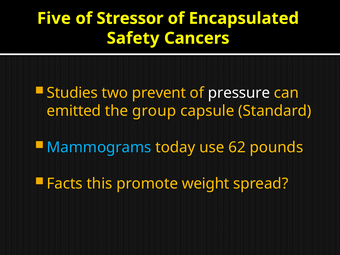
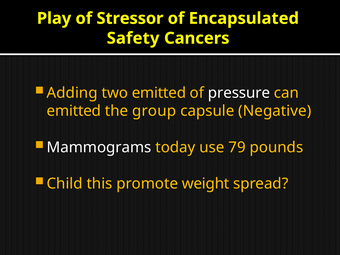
Five: Five -> Play
Studies: Studies -> Adding
two prevent: prevent -> emitted
Standard: Standard -> Negative
Mammograms colour: light blue -> white
62: 62 -> 79
Facts: Facts -> Child
